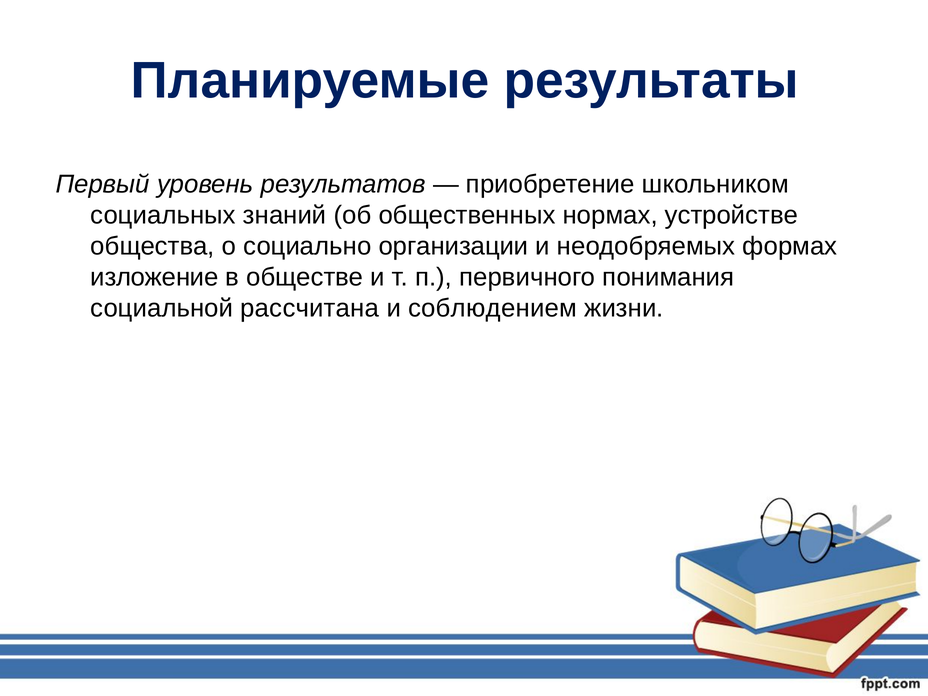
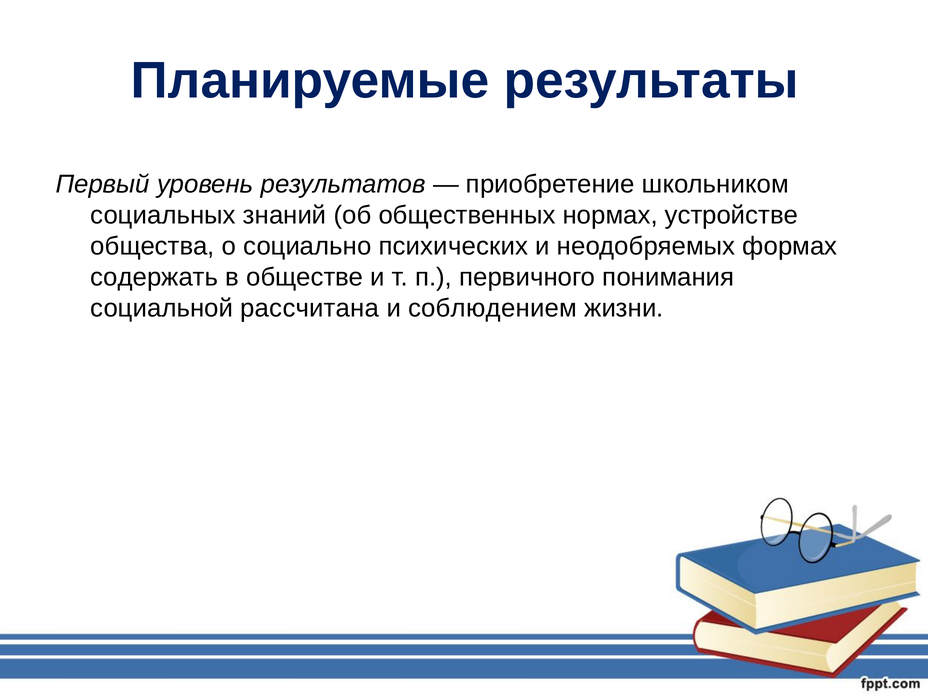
организации: организации -> психических
изложение: изложение -> содержать
